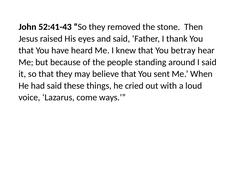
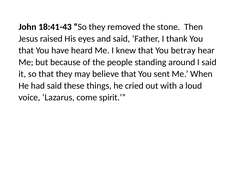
52:41-43: 52:41-43 -> 18:41-43
ways: ways -> spirit
